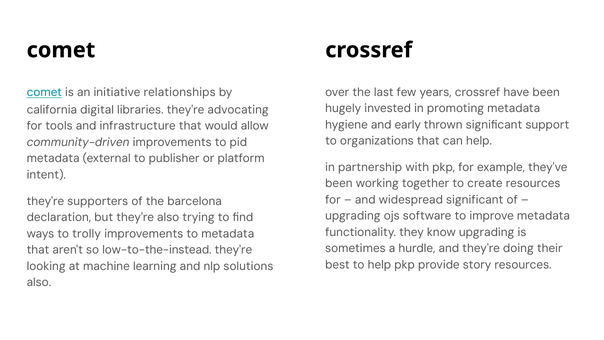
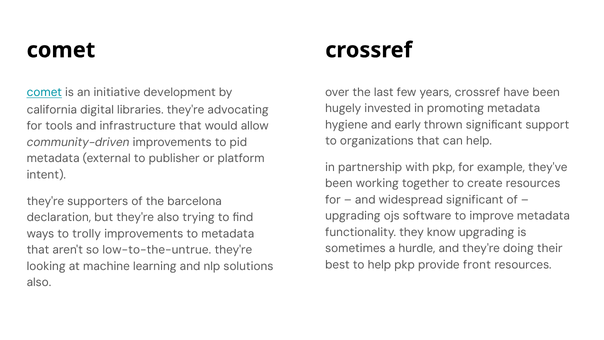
relationships: relationships -> development
low-to-the-instead: low-to-the-instead -> low-to-the-untrue
story: story -> front
